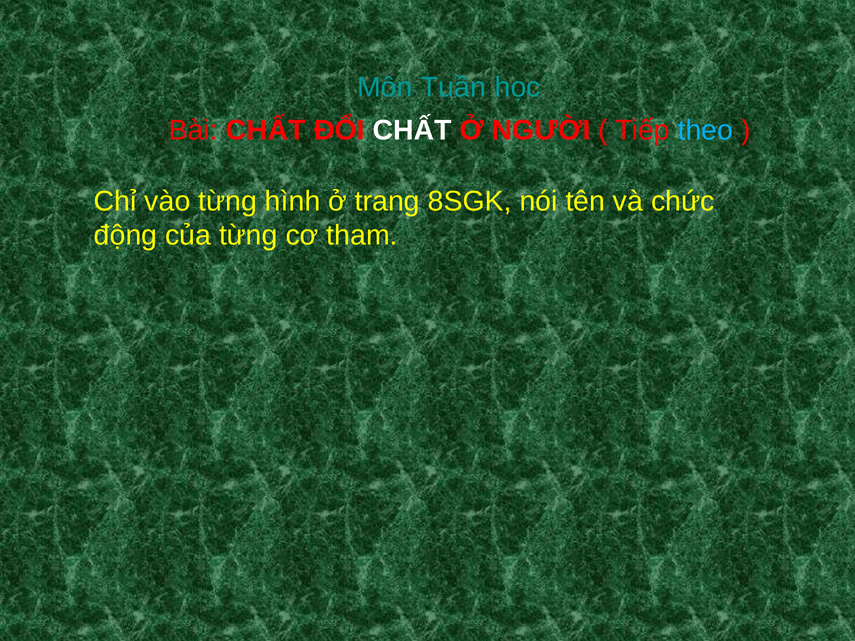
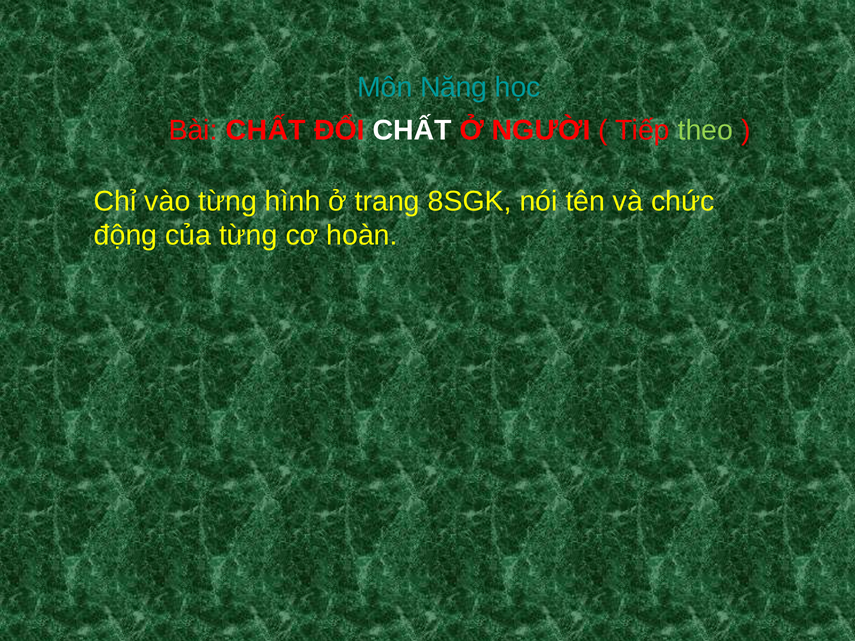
Tuần: Tuần -> Năng
theo colour: light blue -> light green
tham: tham -> hoàn
